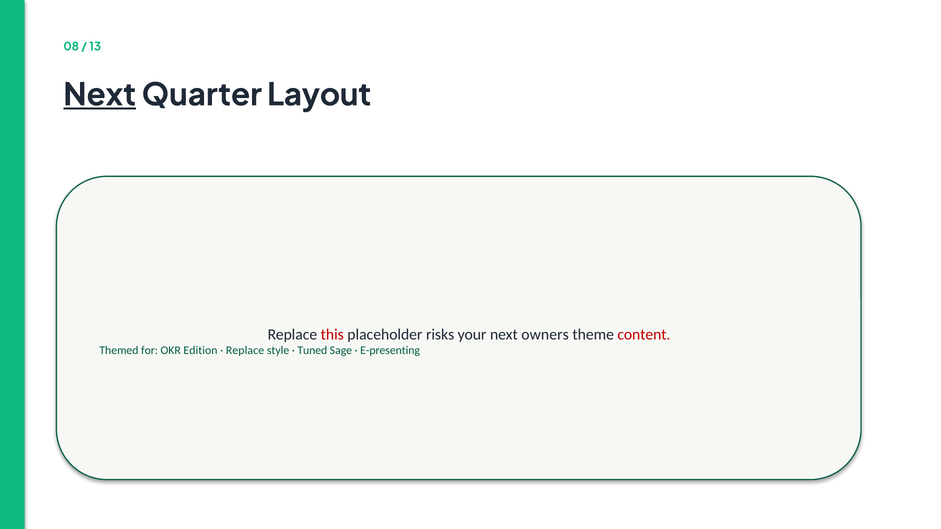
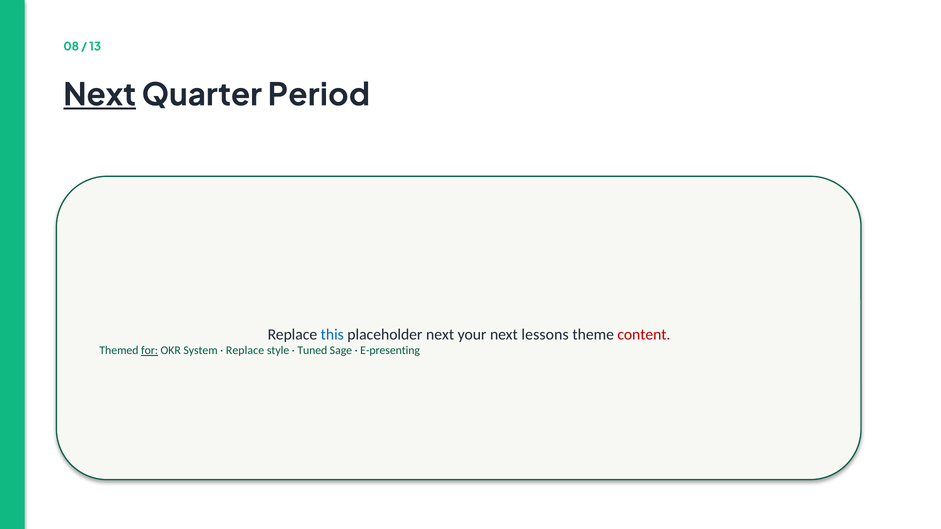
Layout: Layout -> Period
this colour: red -> blue
placeholder risks: risks -> next
owners: owners -> lessons
for underline: none -> present
Edition: Edition -> System
